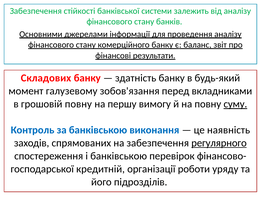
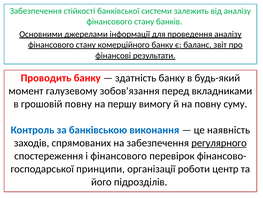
Складових: Складових -> Проводить
суму underline: present -> none
і банківською: банківською -> фінансового
кредитній: кредитній -> принципи
уряду: уряду -> центр
